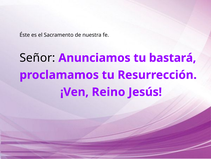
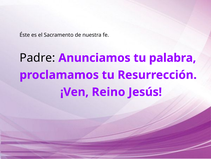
Señor: Señor -> Padre
bastará: bastará -> palabra
